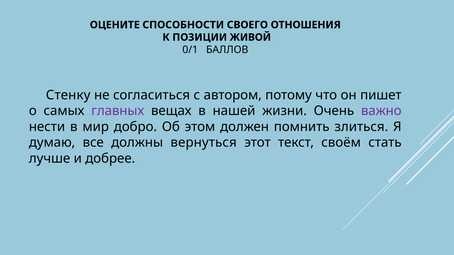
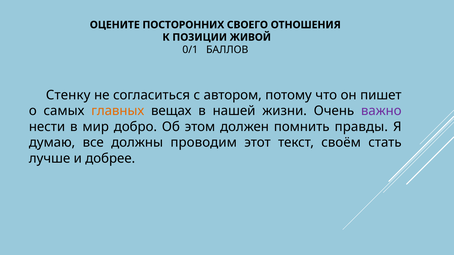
СПОСОБНОСТИ: СПОСОБНОСТИ -> ПОСТОРОННИХ
главных colour: purple -> orange
злиться: злиться -> правды
вернуться: вернуться -> проводим
